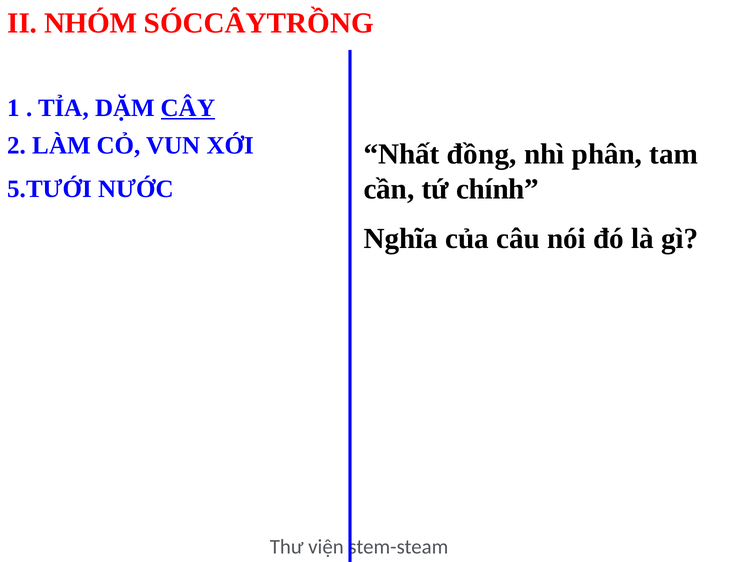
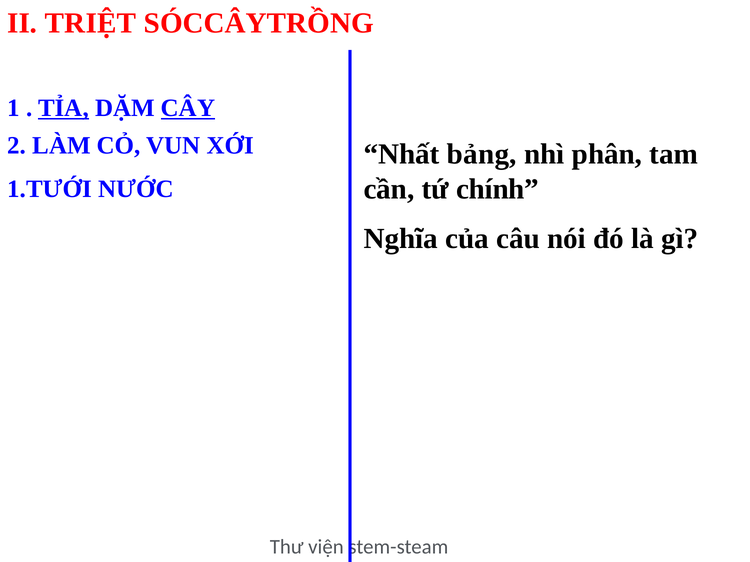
NHÓM: NHÓM -> TRIỆT
TỈA underline: none -> present
đồng: đồng -> bảng
5.TƯỚI: 5.TƯỚI -> 1.TƯỚI
